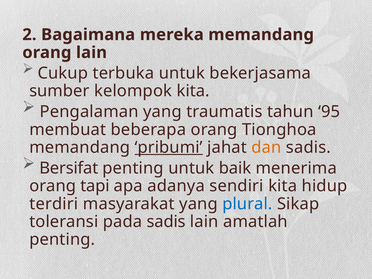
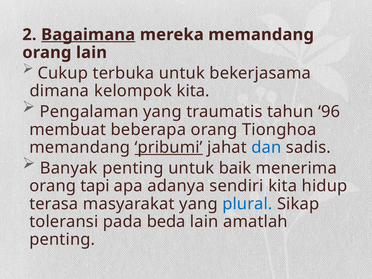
Bagaimana underline: none -> present
sumber: sumber -> dimana
95: 95 -> 96
dan colour: orange -> blue
Bersifat: Bersifat -> Banyak
terdiri: terdiri -> terasa
pada sadis: sadis -> beda
